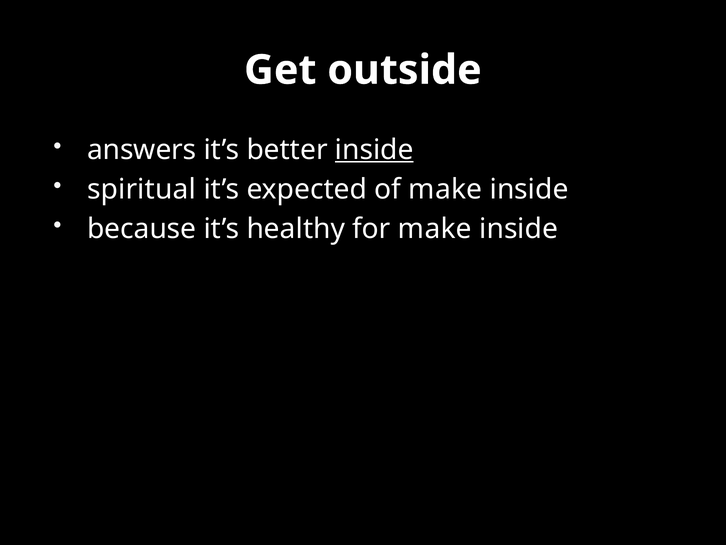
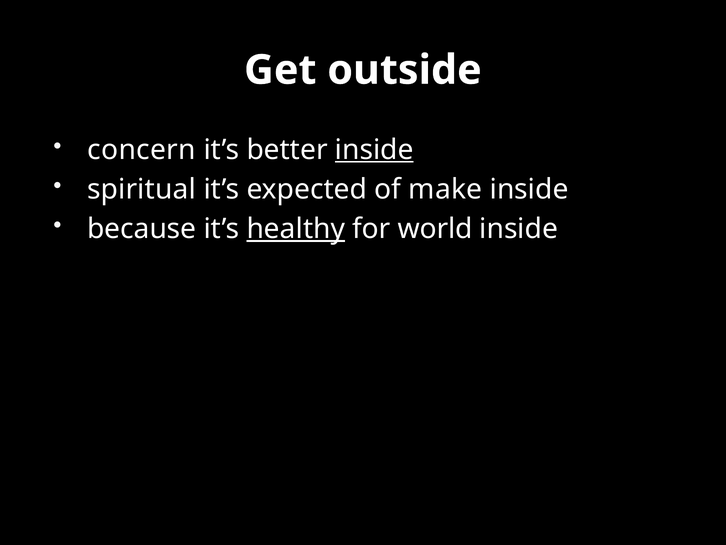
answers: answers -> concern
healthy underline: none -> present
for make: make -> world
